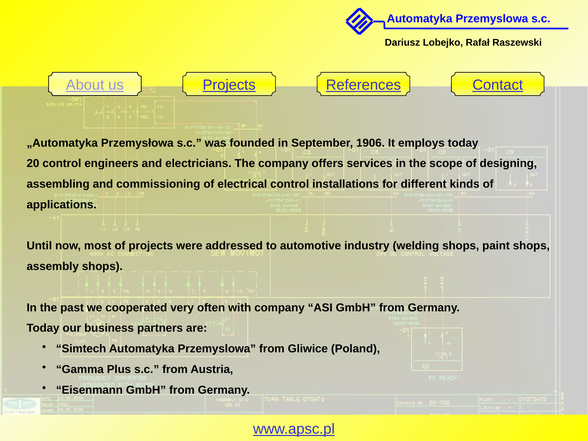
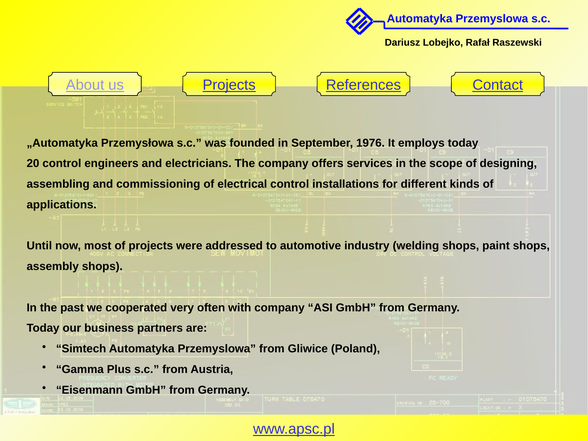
1906: 1906 -> 1976
